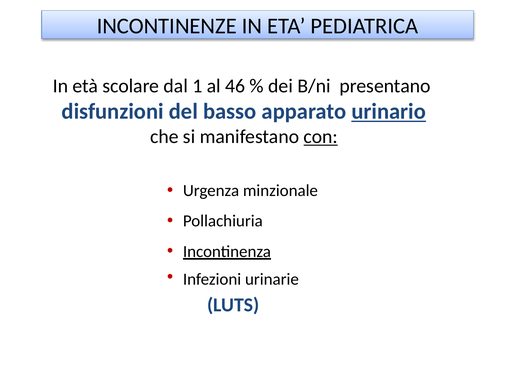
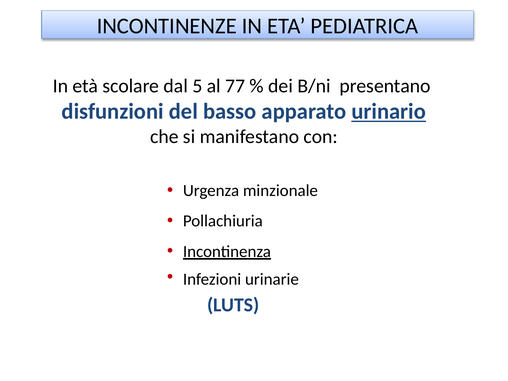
1: 1 -> 5
46: 46 -> 77
con underline: present -> none
